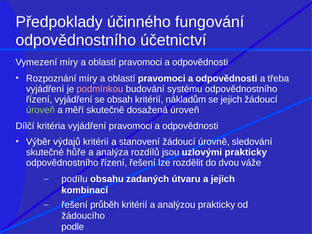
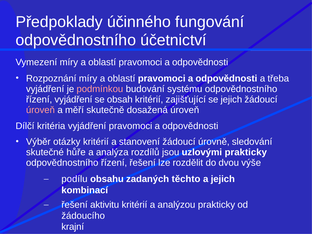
nákladům: nákladům -> zajišťující
úroveň at (40, 110) colour: light green -> pink
výdajů: výdajů -> otázky
váže: váže -> výše
útvaru: útvaru -> těchto
průběh: průběh -> aktivitu
podle: podle -> krajní
